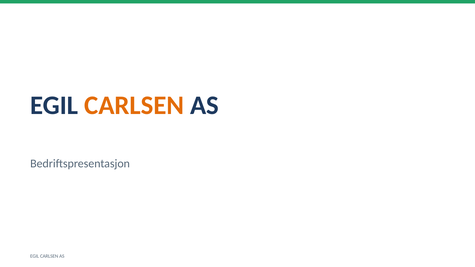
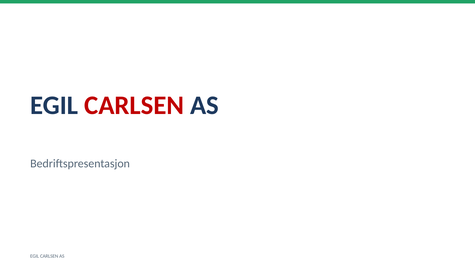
CARLSEN at (134, 105) colour: orange -> red
